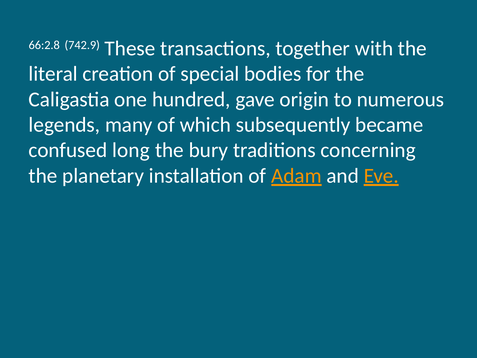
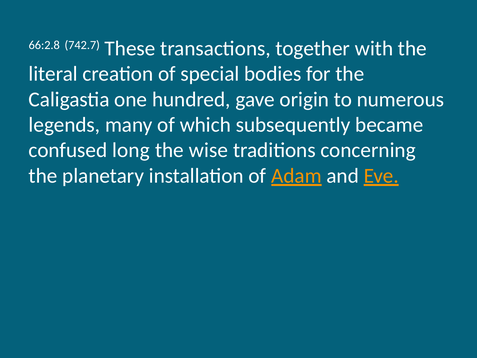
742.9: 742.9 -> 742.7
bury: bury -> wise
